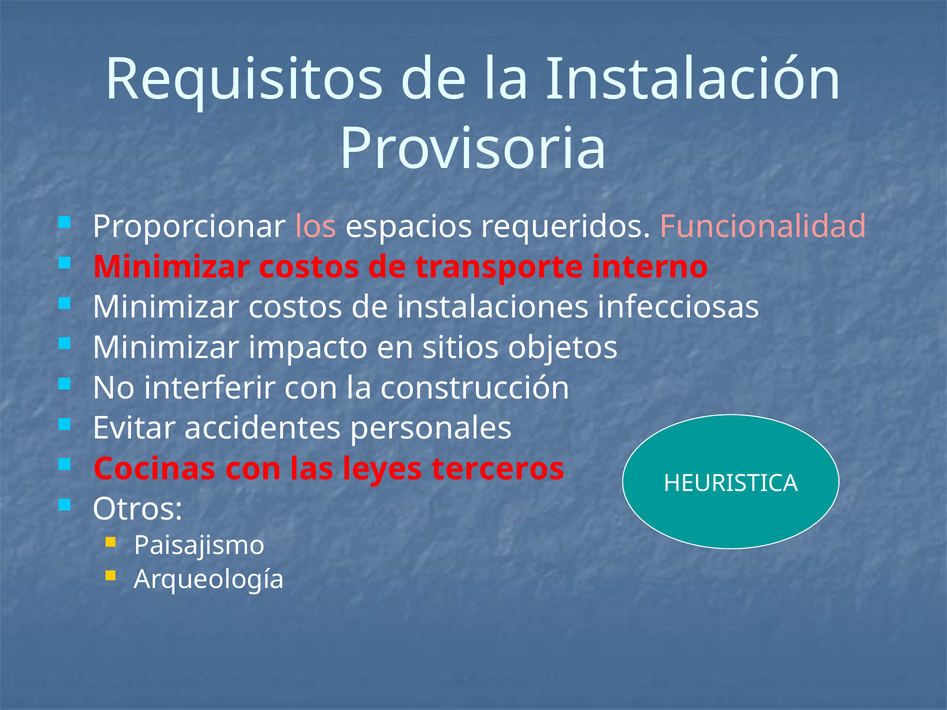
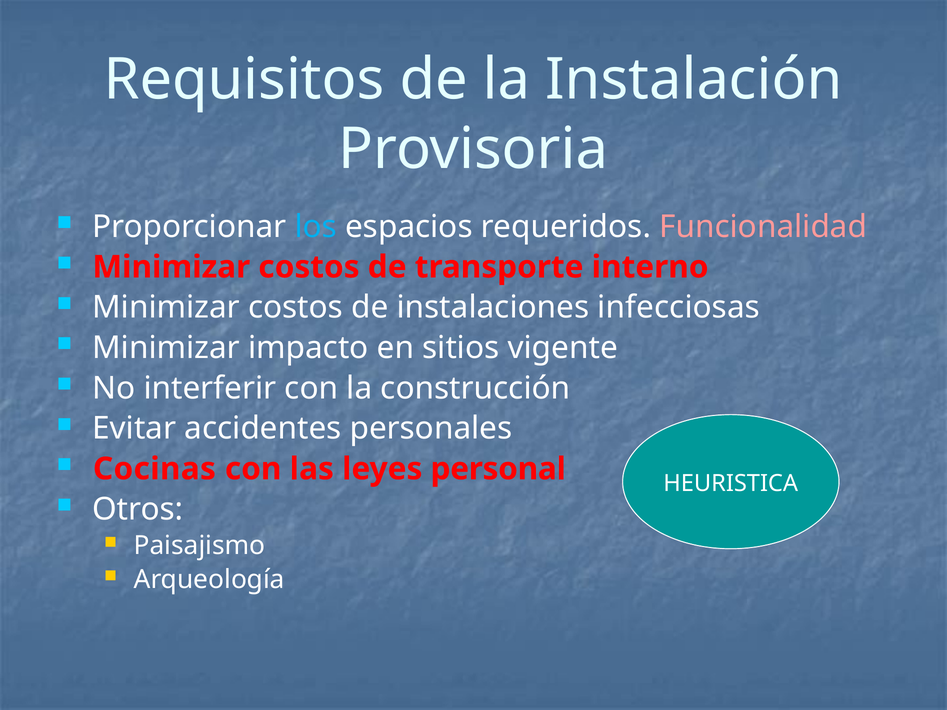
los colour: pink -> light blue
objetos: objetos -> vigente
terceros: terceros -> personal
